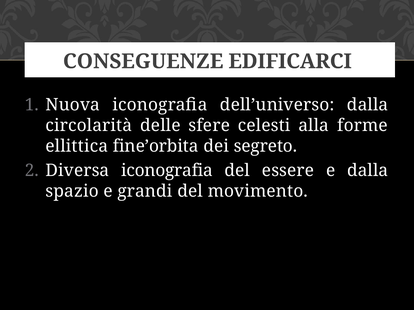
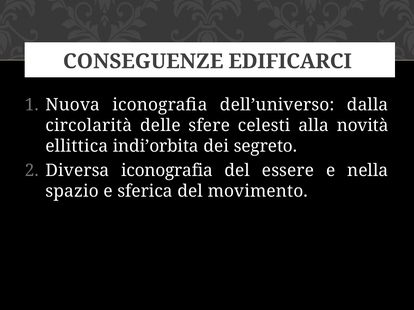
forme: forme -> novità
fine’orbita: fine’orbita -> indi’orbita
e dalla: dalla -> nella
grandi: grandi -> sferica
